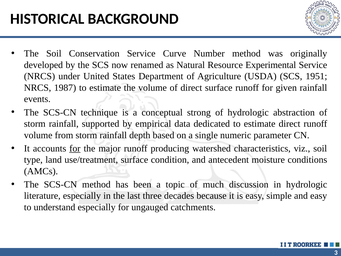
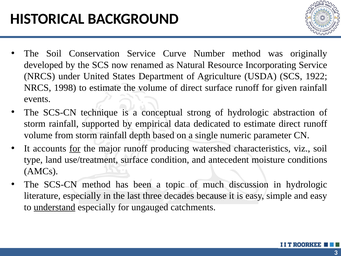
Experimental: Experimental -> Incorporating
1951: 1951 -> 1922
1987: 1987 -> 1998
understand underline: none -> present
